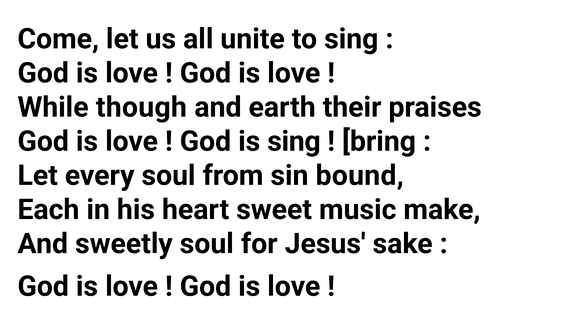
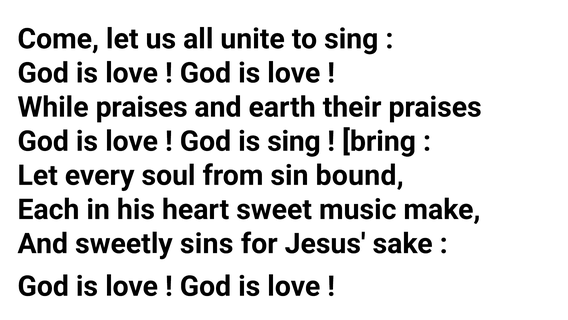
While though: though -> praises
sweetly soul: soul -> sins
